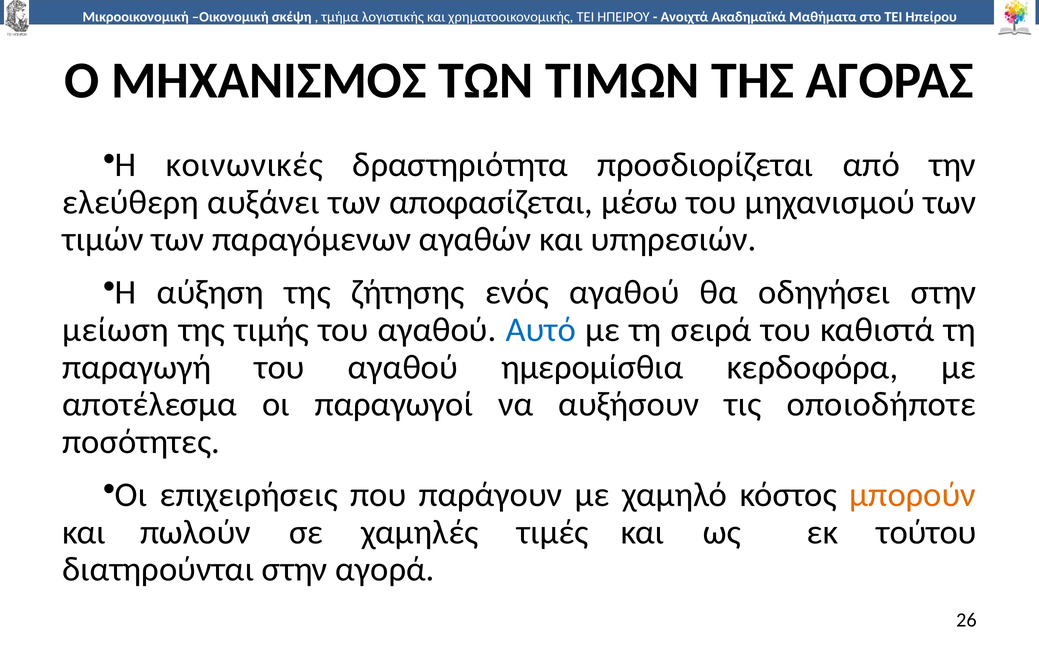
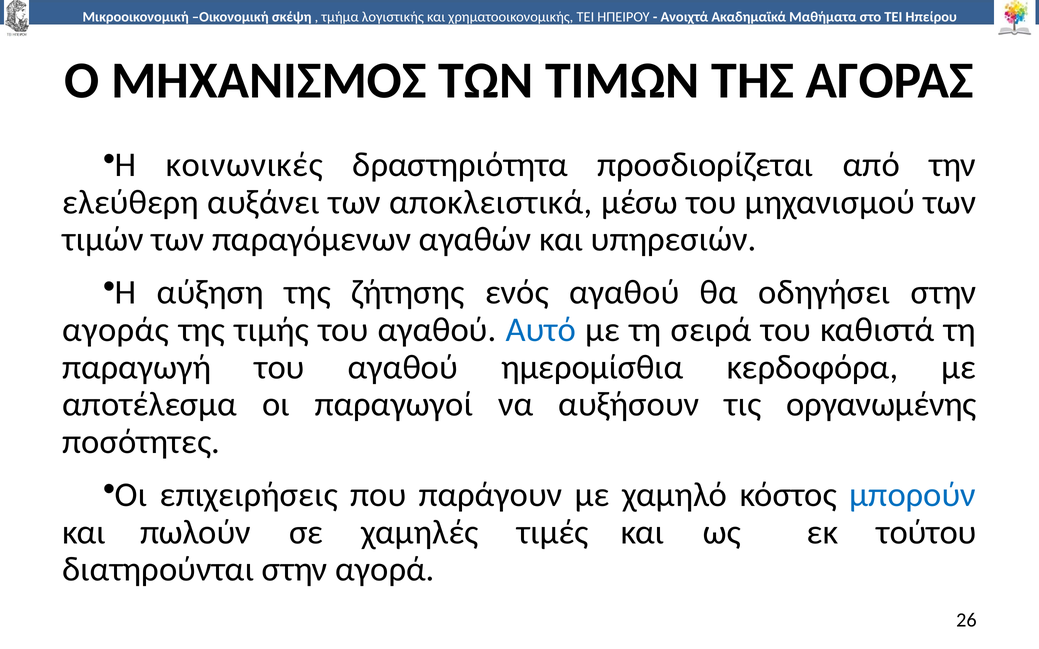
αποφασίζεται: αποφασίζεται -> αποκλειστικά
µείωση: µείωση -> αγοράς
οποιοδήποτε: οποιοδήποτε -> οργανωµένης
µπορούν colour: orange -> blue
